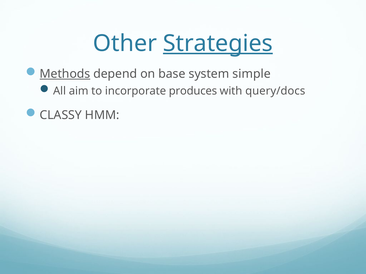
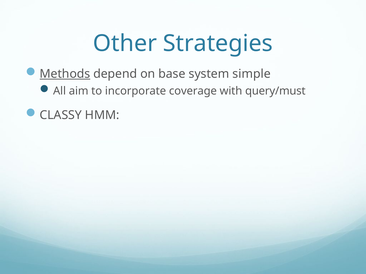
Strategies underline: present -> none
produces: produces -> coverage
query/docs: query/docs -> query/must
